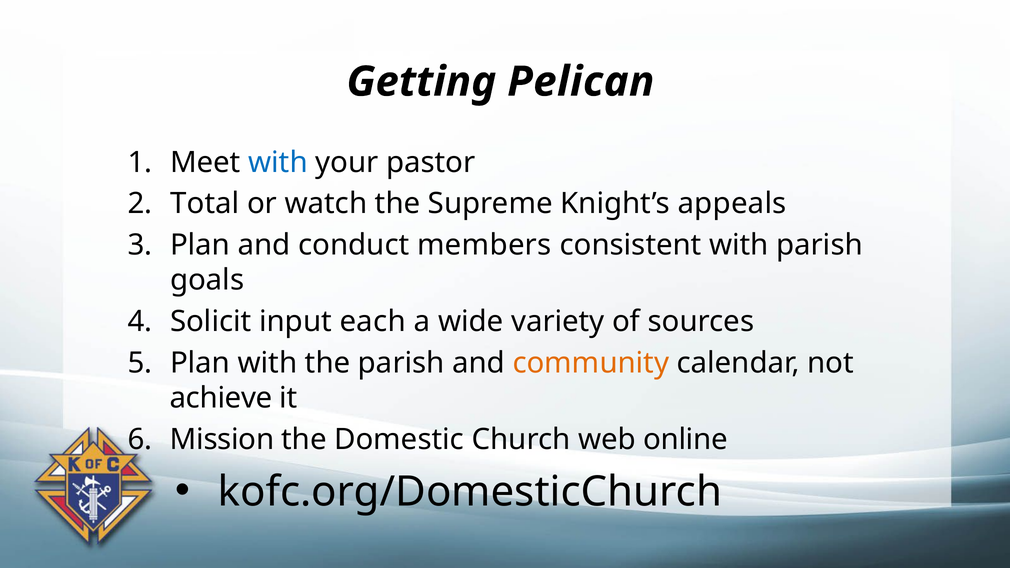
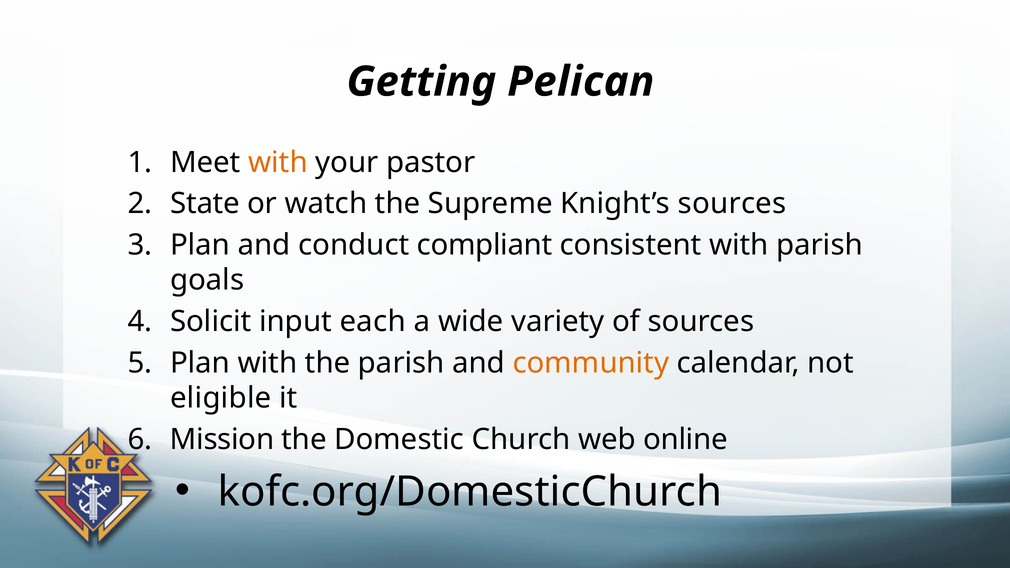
with at (278, 162) colour: blue -> orange
Total: Total -> State
Knight’s appeals: appeals -> sources
members: members -> compliant
achieve: achieve -> eligible
